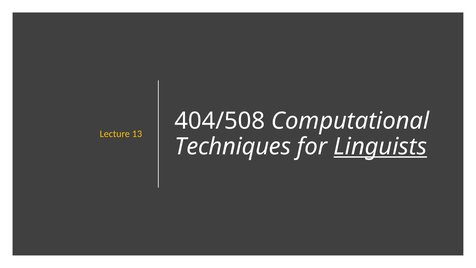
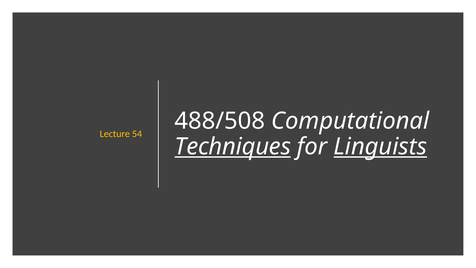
404/508: 404/508 -> 488/508
13: 13 -> 54
Techniques underline: none -> present
